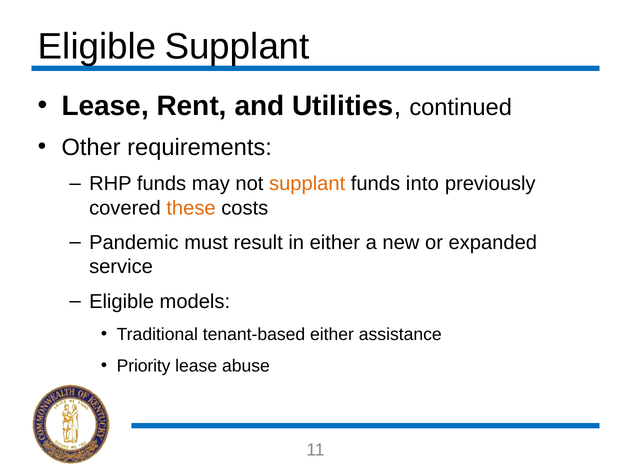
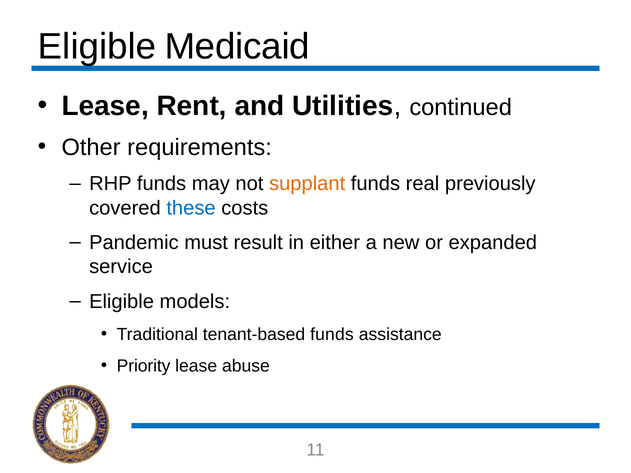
Eligible Supplant: Supplant -> Medicaid
into: into -> real
these colour: orange -> blue
tenant-based either: either -> funds
